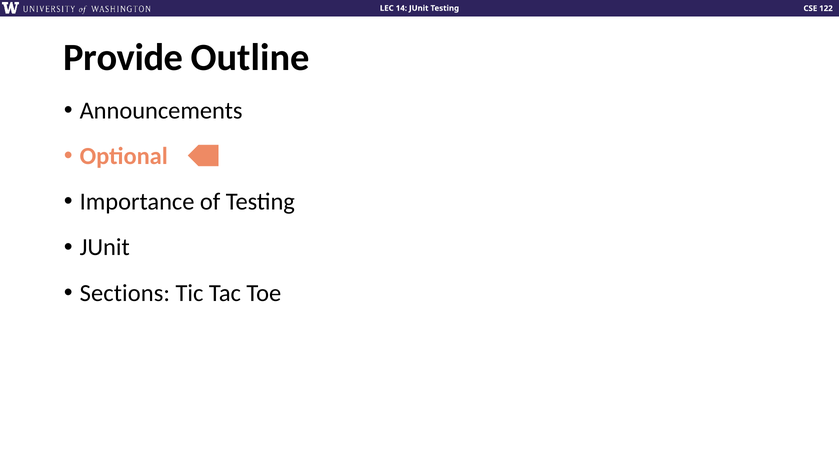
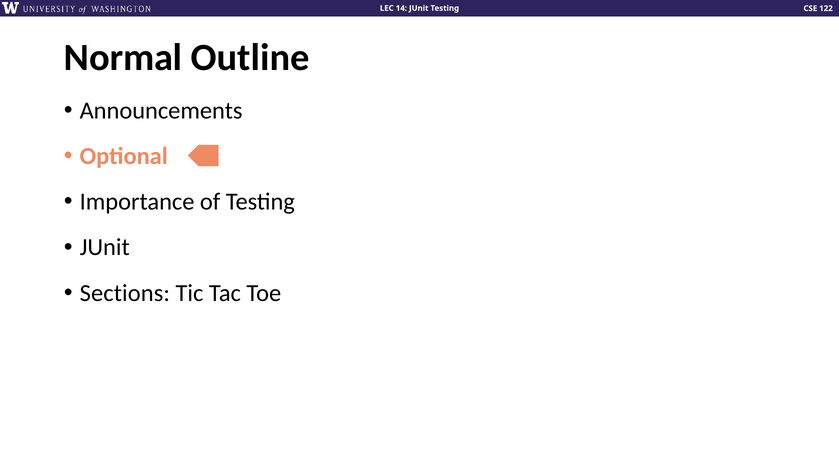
Provide: Provide -> Normal
